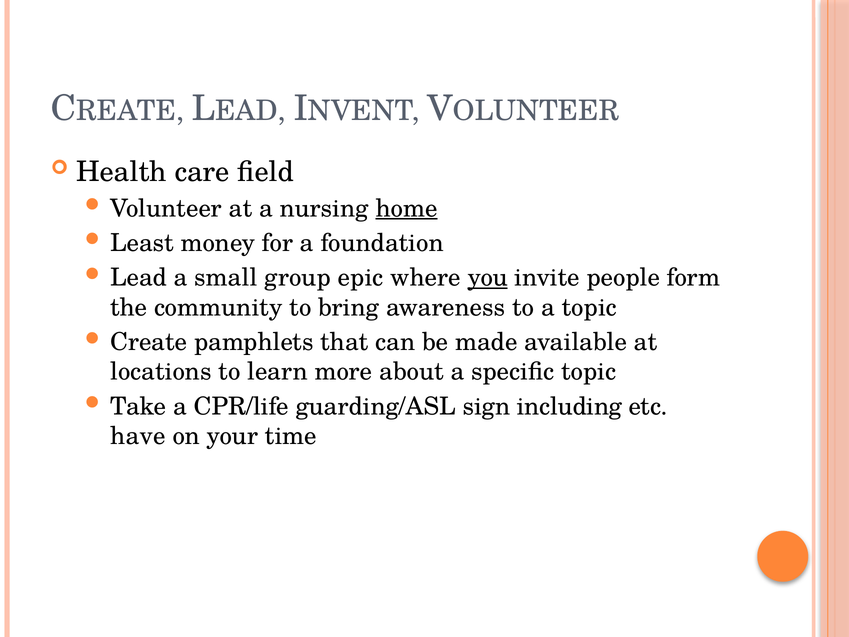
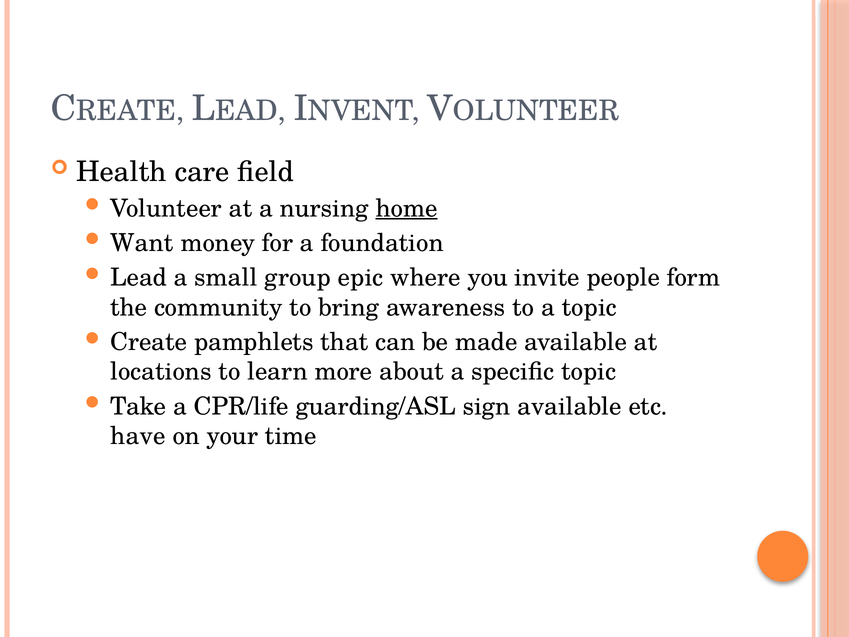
Least: Least -> Want
you underline: present -> none
sign including: including -> available
